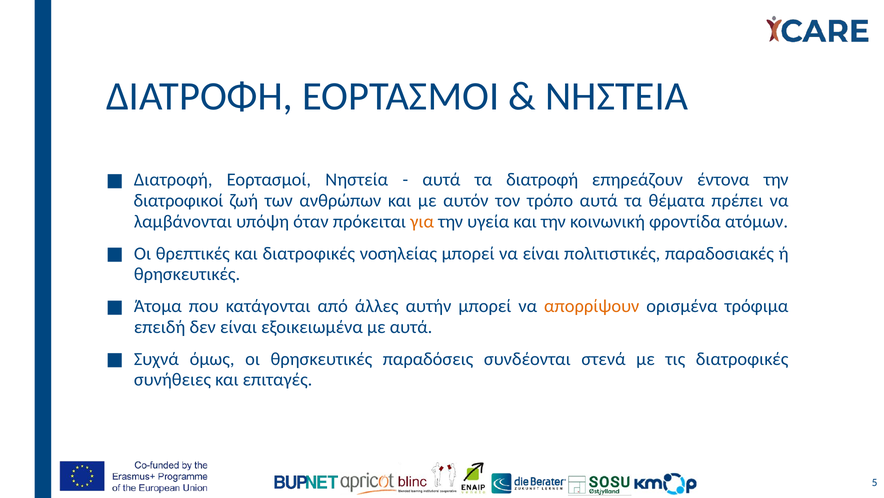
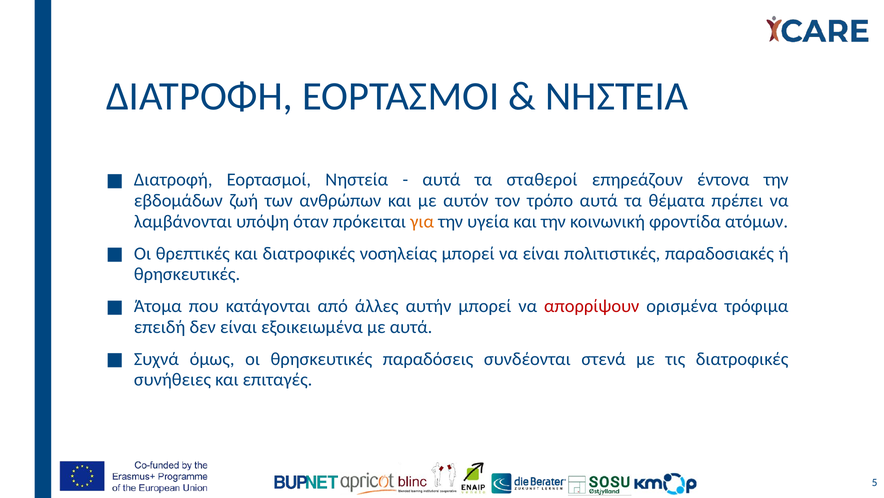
τα διατροφή: διατροφή -> σταθεροί
διατροφικοί: διατροφικοί -> εβδομάδων
απορρίψουν colour: orange -> red
